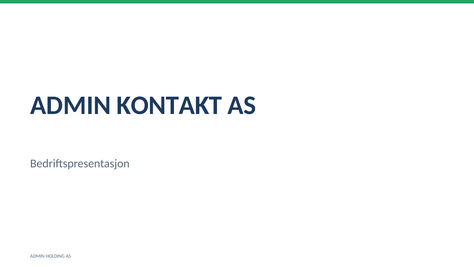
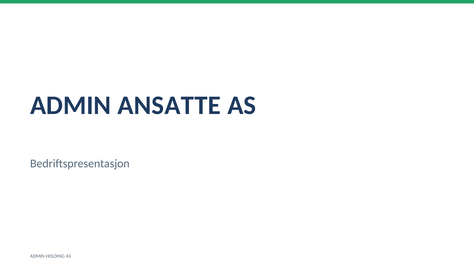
KONTAKT: KONTAKT -> ANSATTE
